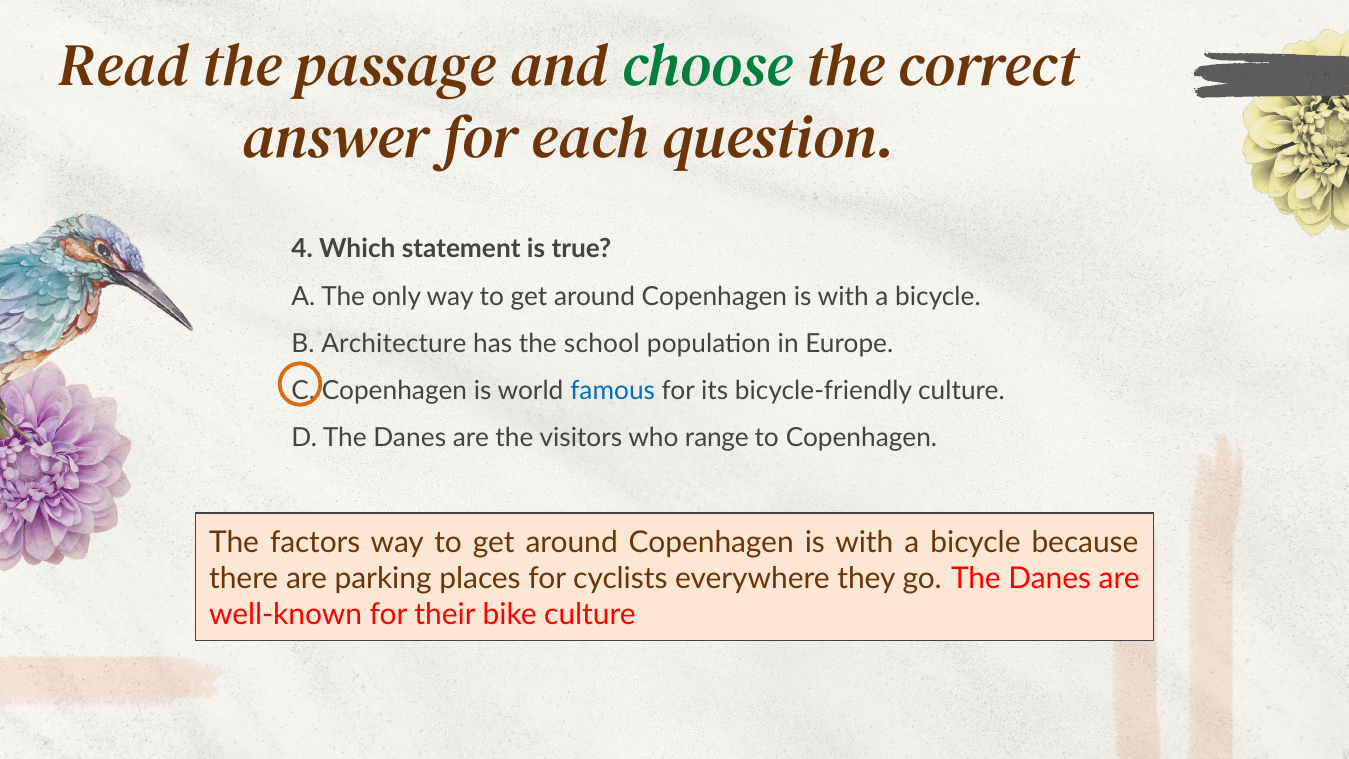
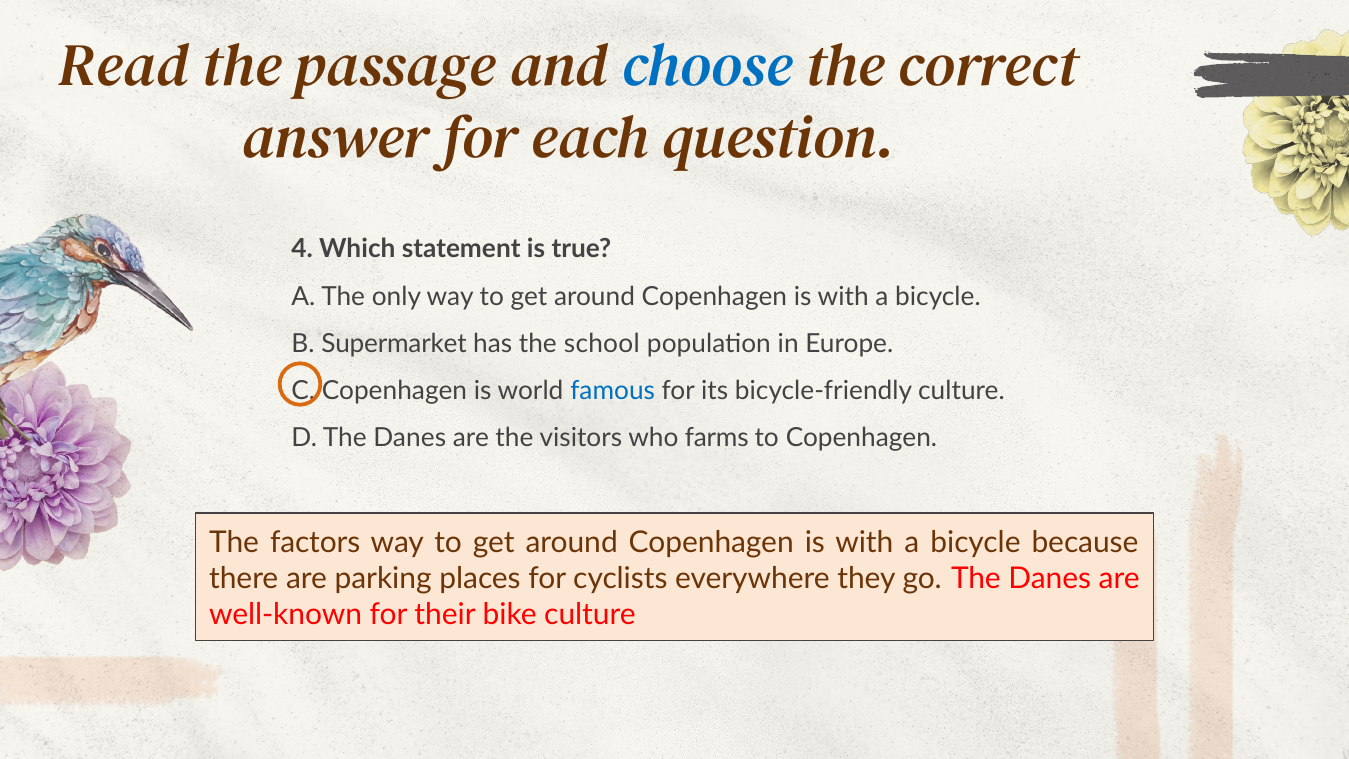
choose colour: green -> blue
Architecture: Architecture -> Supermarket
range: range -> farms
